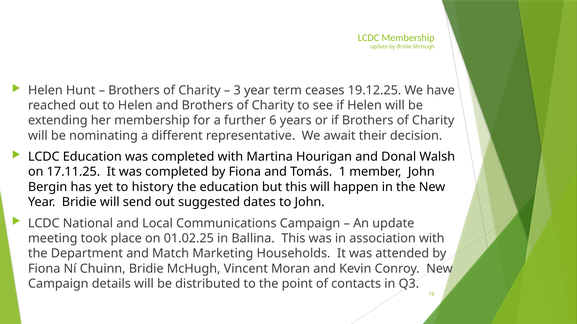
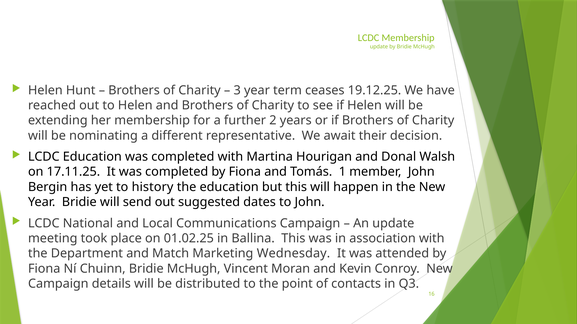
6: 6 -> 2
Households: Households -> Wednesday
